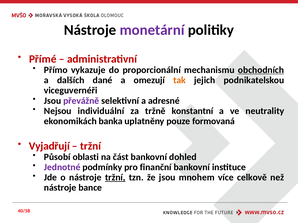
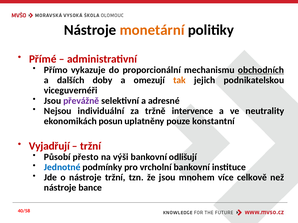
monetární colour: purple -> orange
dané: dané -> doby
konstantní: konstantní -> intervence
banka: banka -> posun
formovaná: formovaná -> konstantní
oblasti: oblasti -> přesto
část: část -> výši
dohled: dohled -> odlišují
Jednotné colour: purple -> blue
finanční: finanční -> vrcholní
tržní at (115, 178) underline: present -> none
